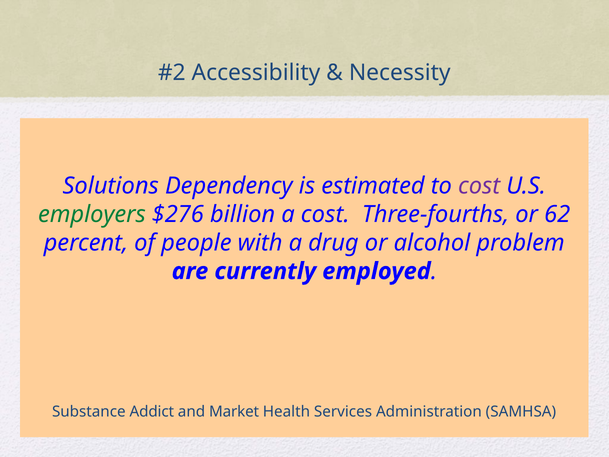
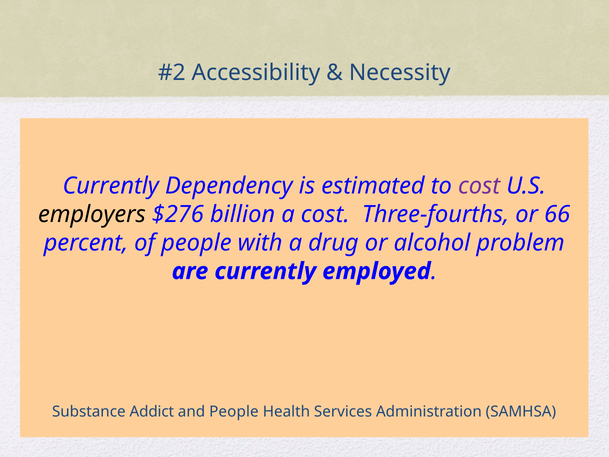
Solutions at (111, 186): Solutions -> Currently
employers colour: green -> black
62: 62 -> 66
and Market: Market -> People
